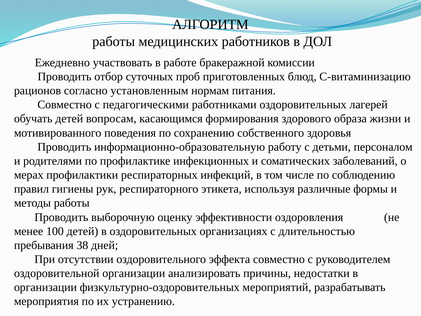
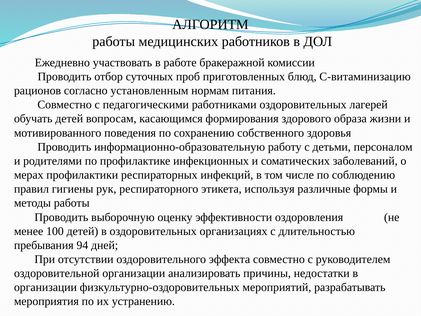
38: 38 -> 94
